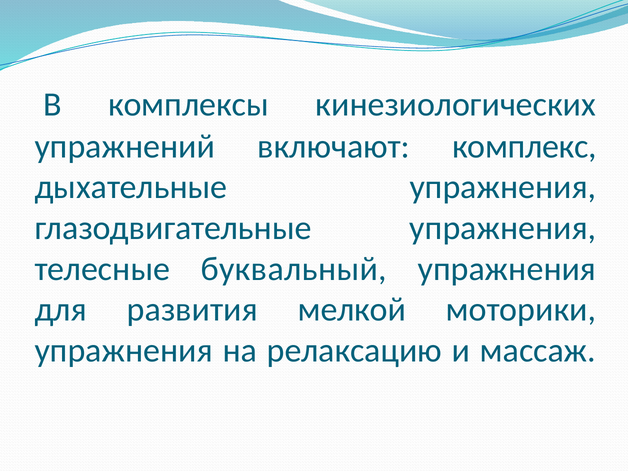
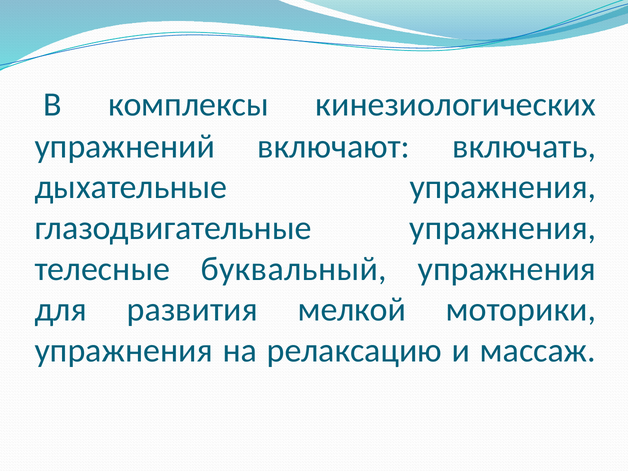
комплекс: комплекс -> включать
